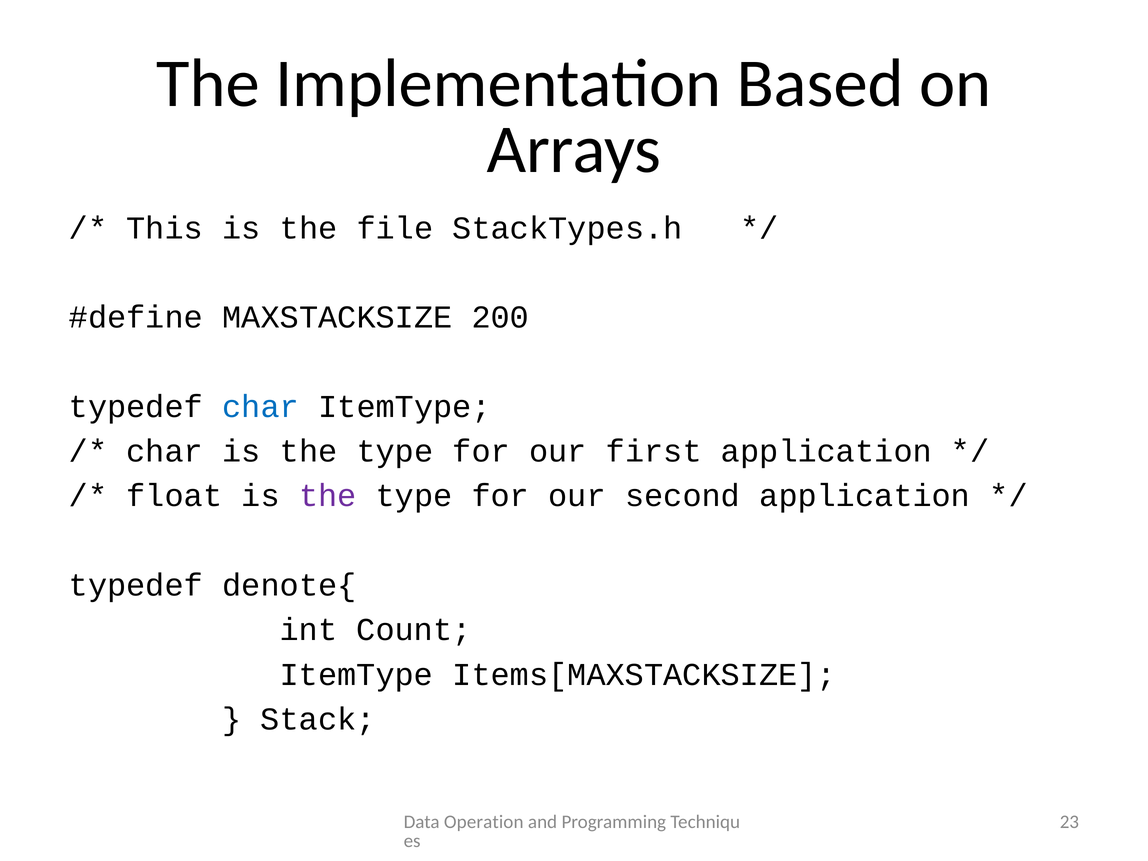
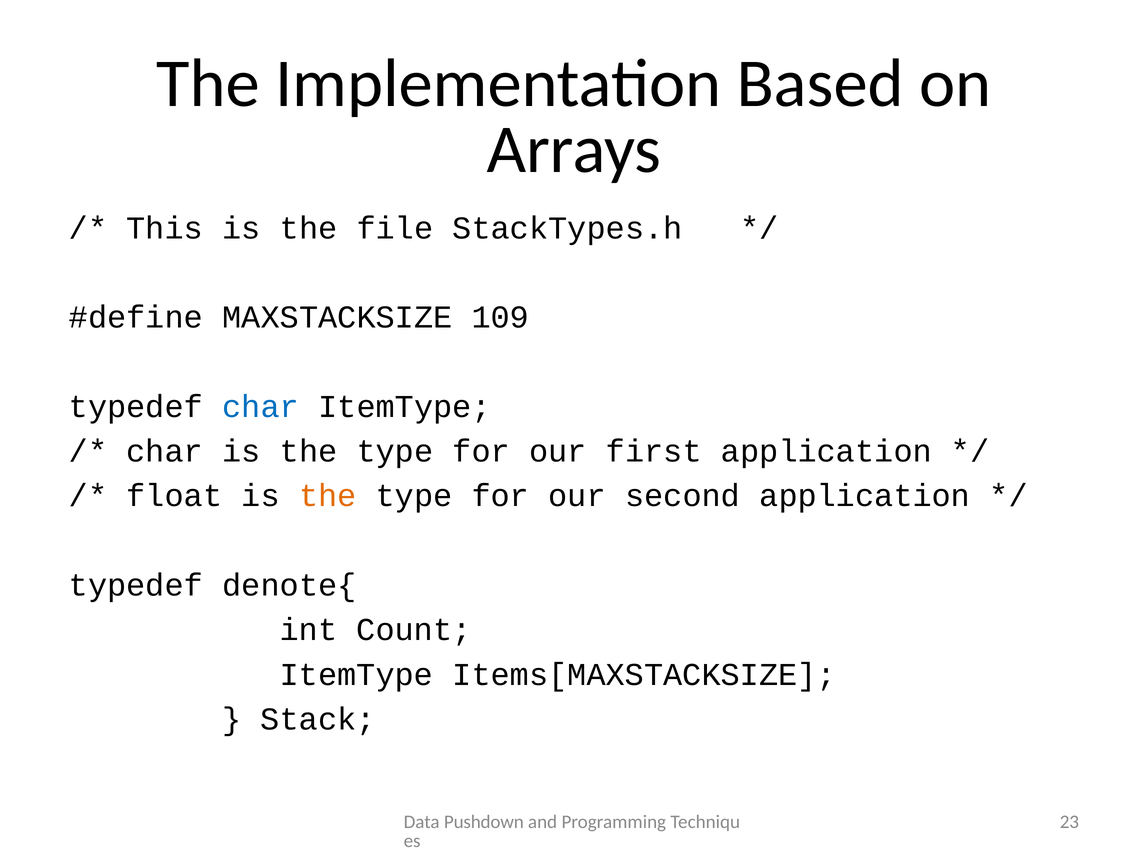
200: 200 -> 109
the at (328, 496) colour: purple -> orange
Operation: Operation -> Pushdown
